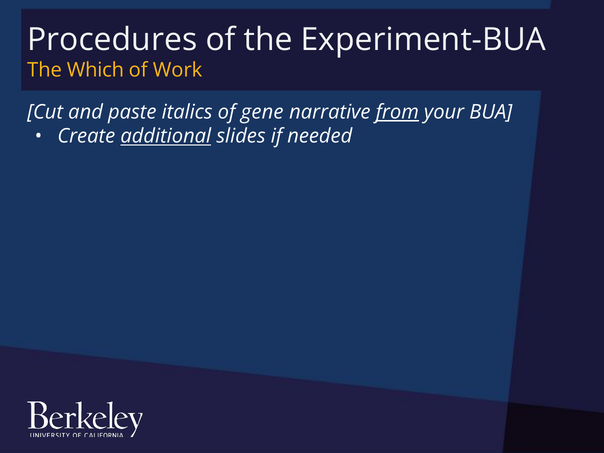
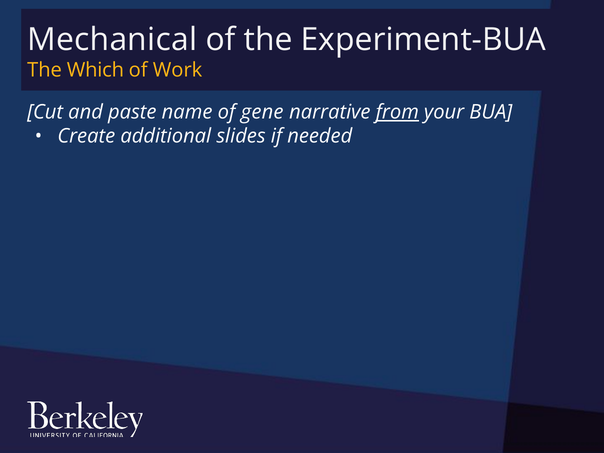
Procedures: Procedures -> Mechanical
italics: italics -> name
additional underline: present -> none
